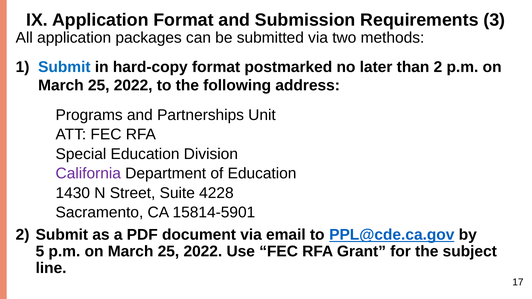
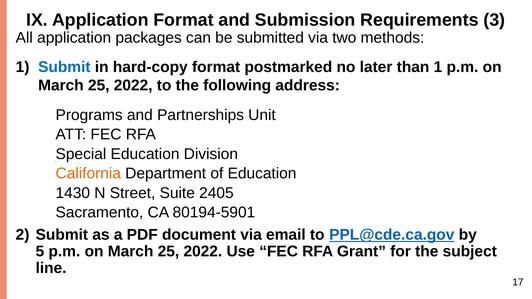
than 2: 2 -> 1
California colour: purple -> orange
4228: 4228 -> 2405
15814-5901: 15814-5901 -> 80194-5901
